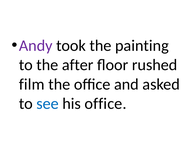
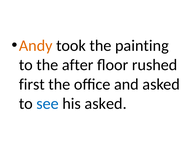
Andy colour: purple -> orange
film: film -> first
his office: office -> asked
